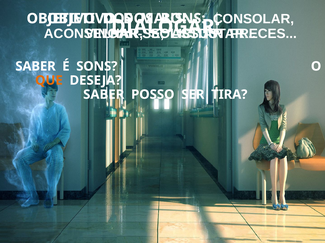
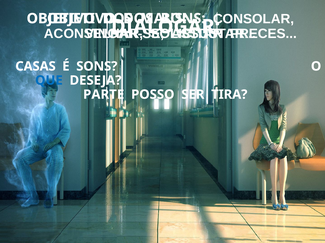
SABER at (36, 66): SABER -> CASAS
QUE colour: orange -> blue
SABER at (104, 95): SABER -> PARTE
